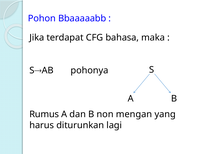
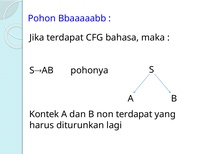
Rumus: Rumus -> Kontek
non mengan: mengan -> terdapat
